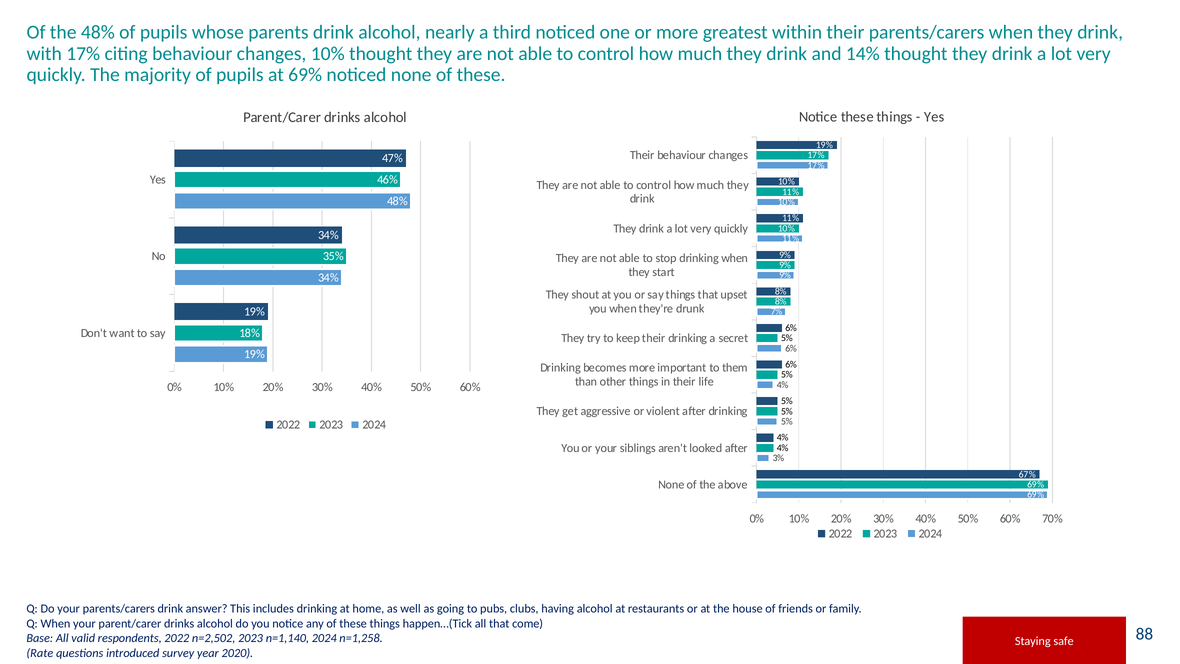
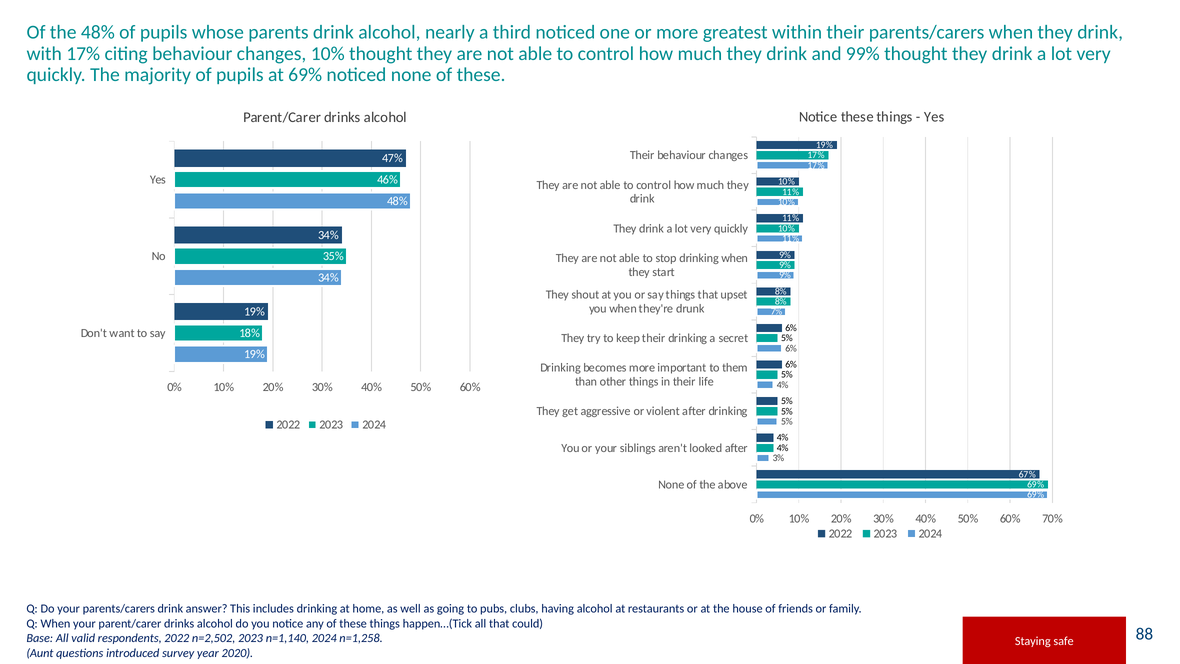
14%: 14% -> 99%
come: come -> could
Rate: Rate -> Aunt
